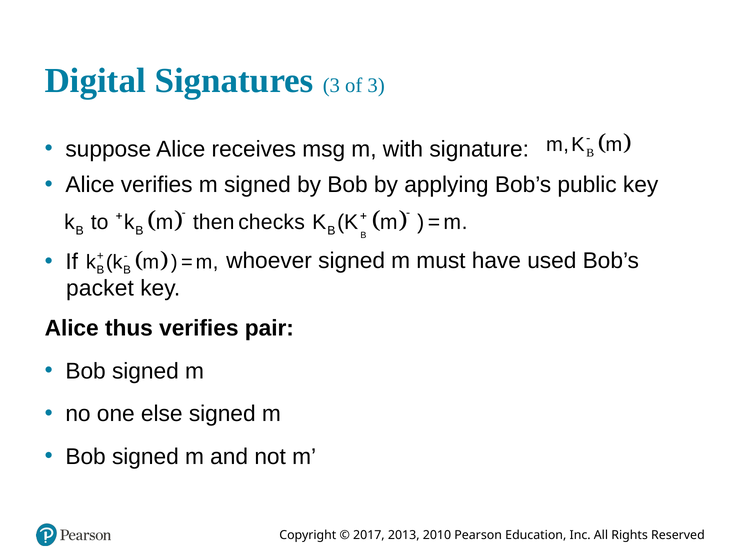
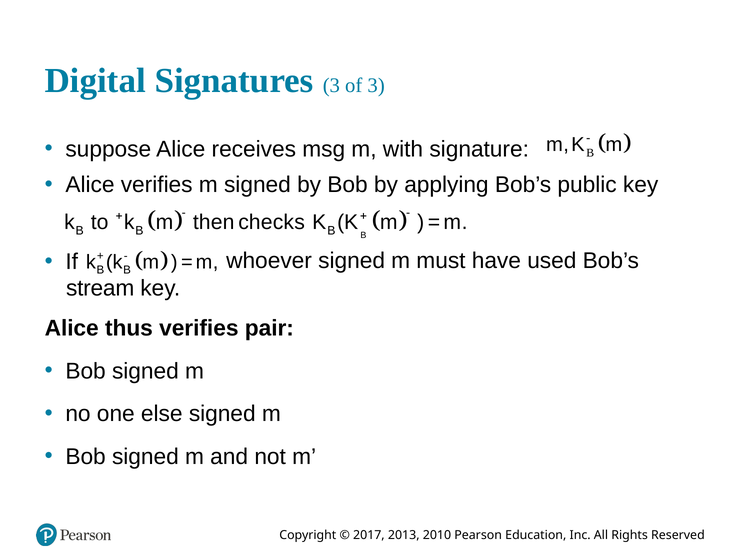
packet: packet -> stream
